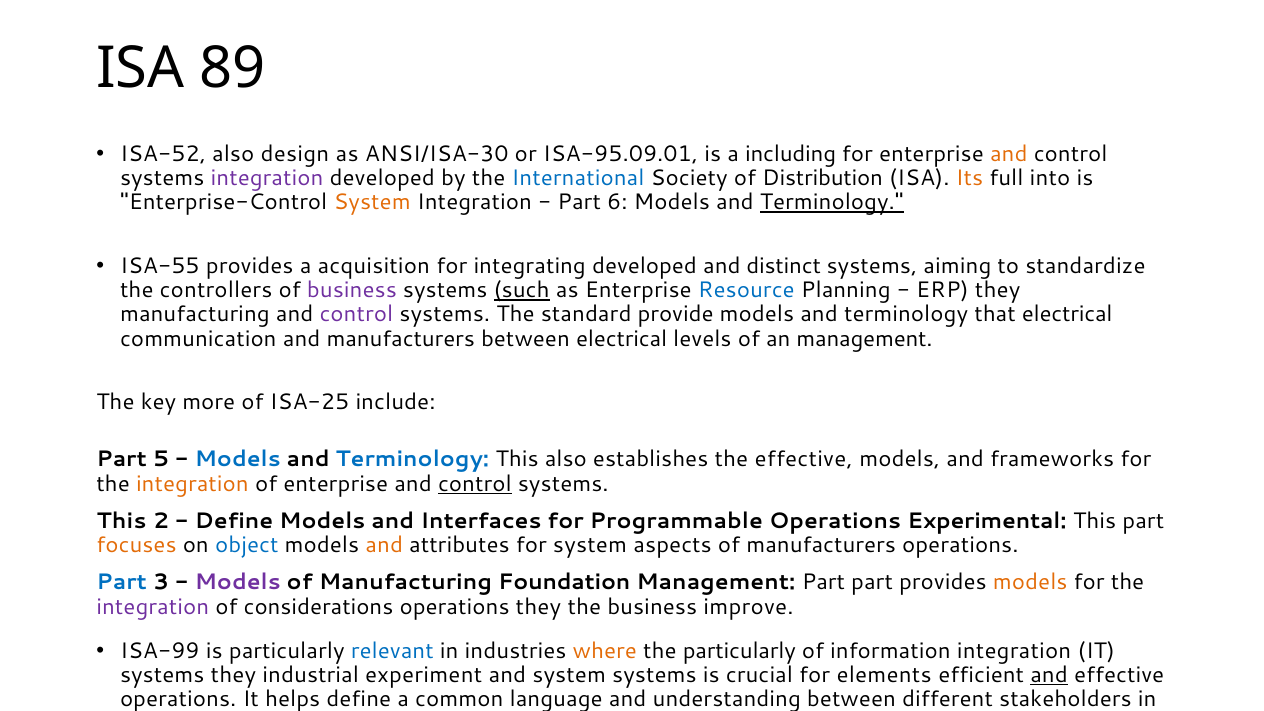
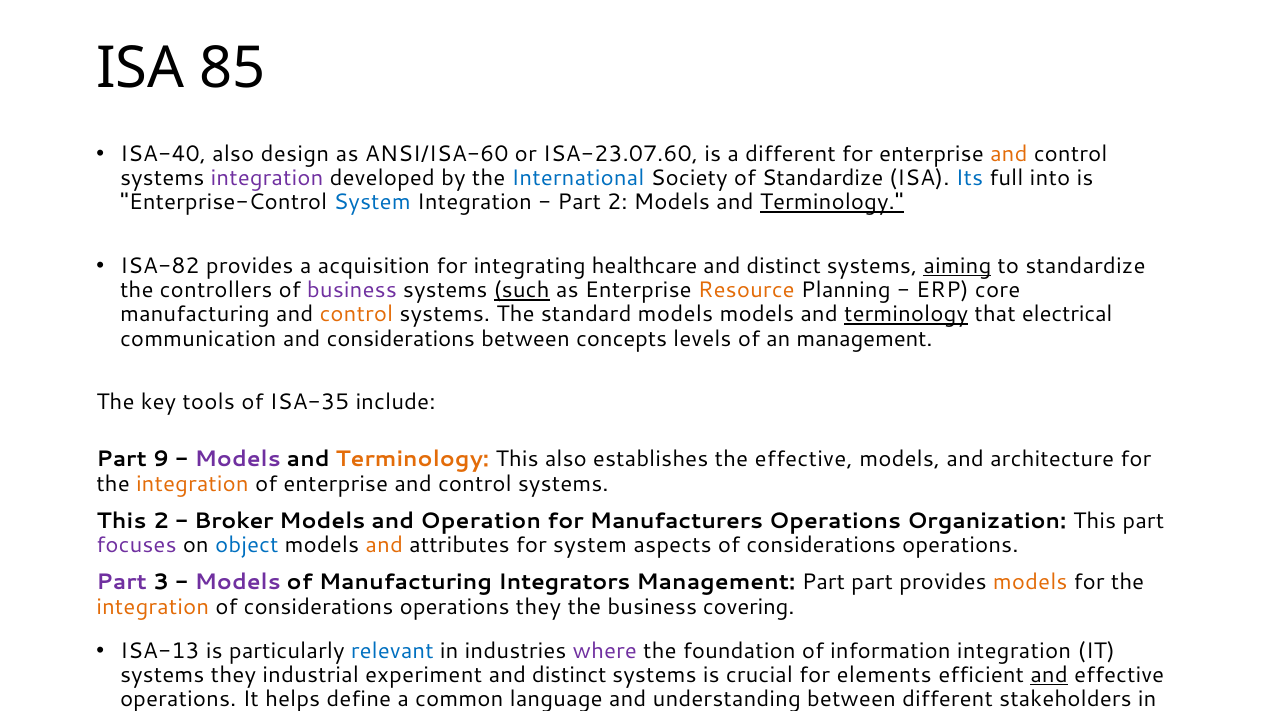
89: 89 -> 85
ISA-52: ISA-52 -> ISA-40
ANSI/ISA-30: ANSI/ISA-30 -> ANSI/ISA-60
ISA-95.09.01: ISA-95.09.01 -> ISA-23.07.60
a including: including -> different
of Distribution: Distribution -> Standardize
Its colour: orange -> blue
System at (372, 202) colour: orange -> blue
Part 6: 6 -> 2
ISA-55: ISA-55 -> ISA-82
integrating developed: developed -> healthcare
aiming underline: none -> present
Resource colour: blue -> orange
ERP they: they -> core
control at (356, 315) colour: purple -> orange
standard provide: provide -> models
terminology at (906, 315) underline: none -> present
and manufacturers: manufacturers -> considerations
between electrical: electrical -> concepts
more: more -> tools
ISA-25: ISA-25 -> ISA-35
5: 5 -> 9
Models at (238, 459) colour: blue -> purple
Terminology at (412, 459) colour: blue -> orange
frameworks: frameworks -> architecture
control at (475, 484) underline: present -> none
Define at (234, 521): Define -> Broker
Interfaces: Interfaces -> Operation
Programmable: Programmable -> Manufacturers
Operations Experimental: Experimental -> Organization
focuses colour: orange -> purple
aspects of manufacturers: manufacturers -> considerations
Part at (122, 583) colour: blue -> purple
Foundation: Foundation -> Integrators
integration at (153, 607) colour: purple -> orange
improve: improve -> covering
ISA-99: ISA-99 -> ISA-13
where colour: orange -> purple
the particularly: particularly -> foundation
system at (569, 675): system -> distinct
